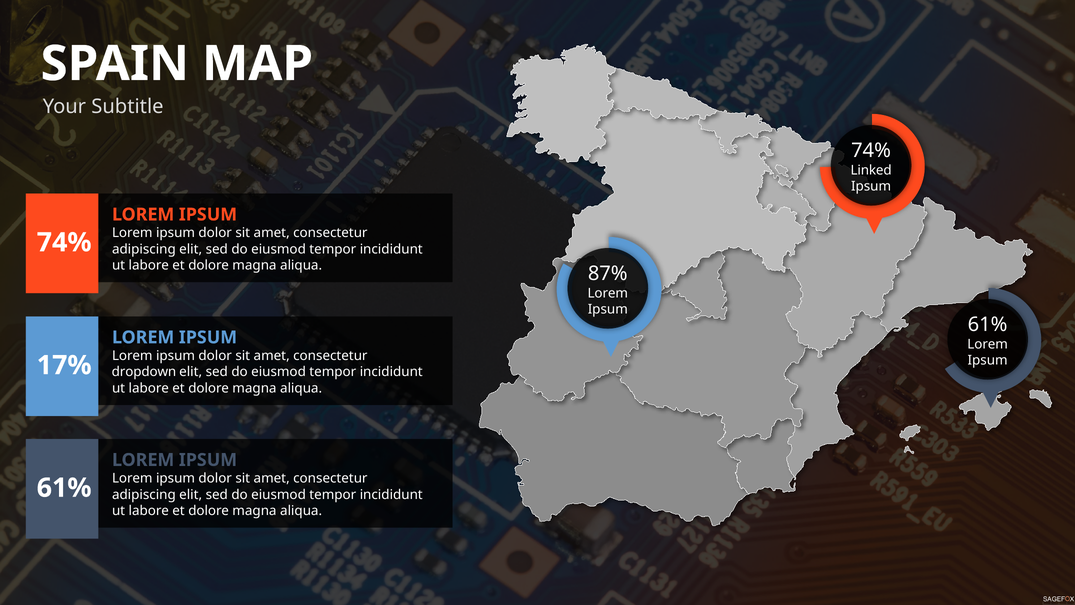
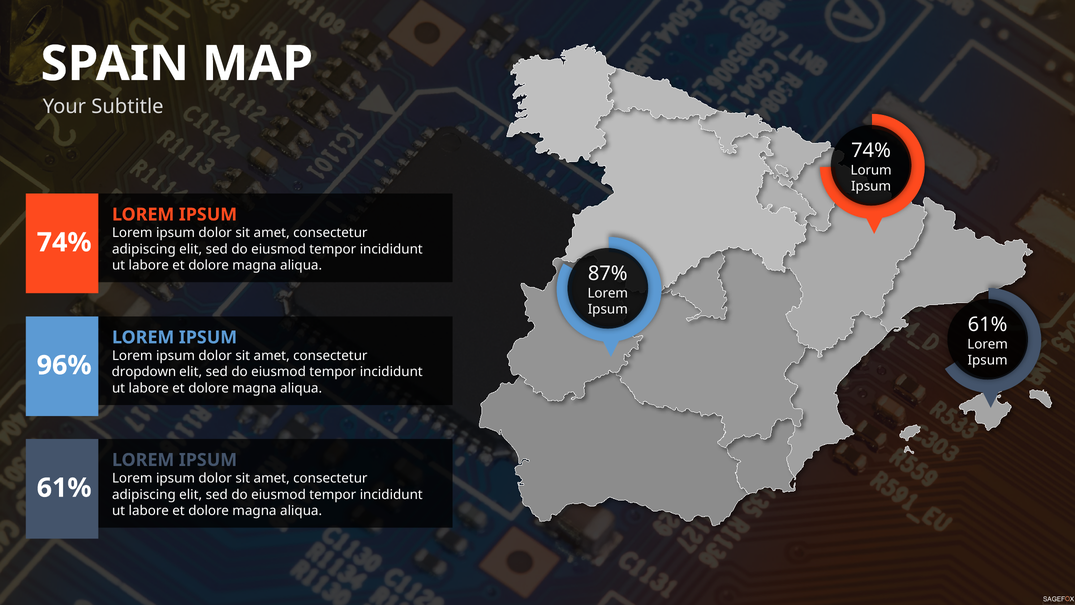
Linked: Linked -> Lorum
17%: 17% -> 96%
